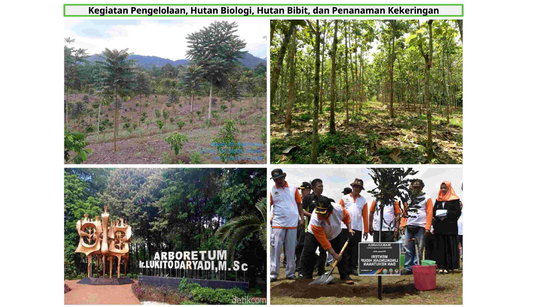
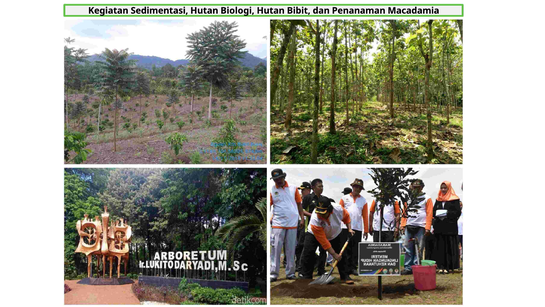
Pengelolaan: Pengelolaan -> Sedimentasi
Kekeringan: Kekeringan -> Macadamia
